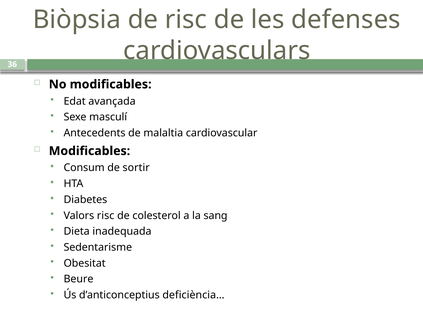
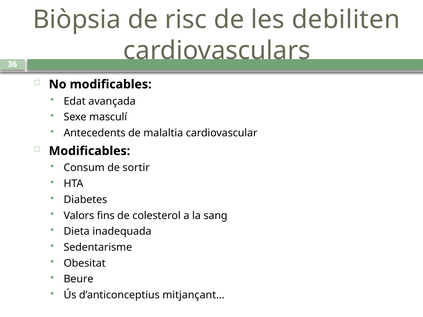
defenses: defenses -> debiliten
Valors risc: risc -> fins
deficiència…: deficiència… -> mitjançant…
